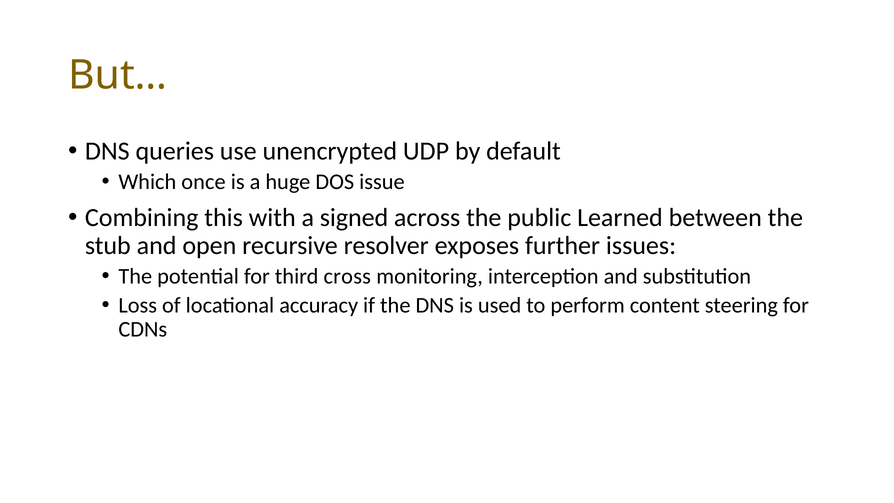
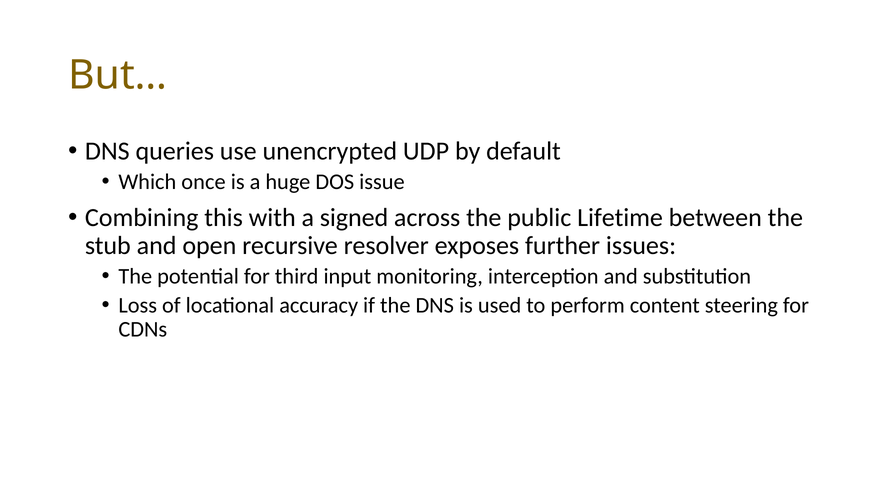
Learned: Learned -> Lifetime
cross: cross -> input
